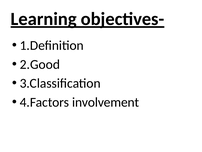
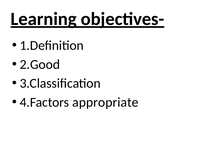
involvement: involvement -> appropriate
